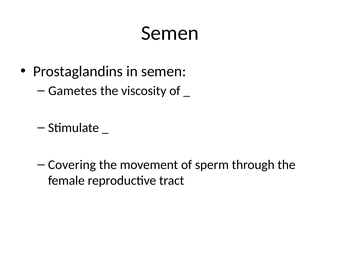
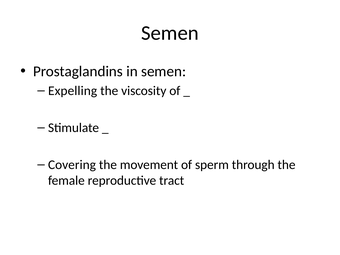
Gametes: Gametes -> Expelling
